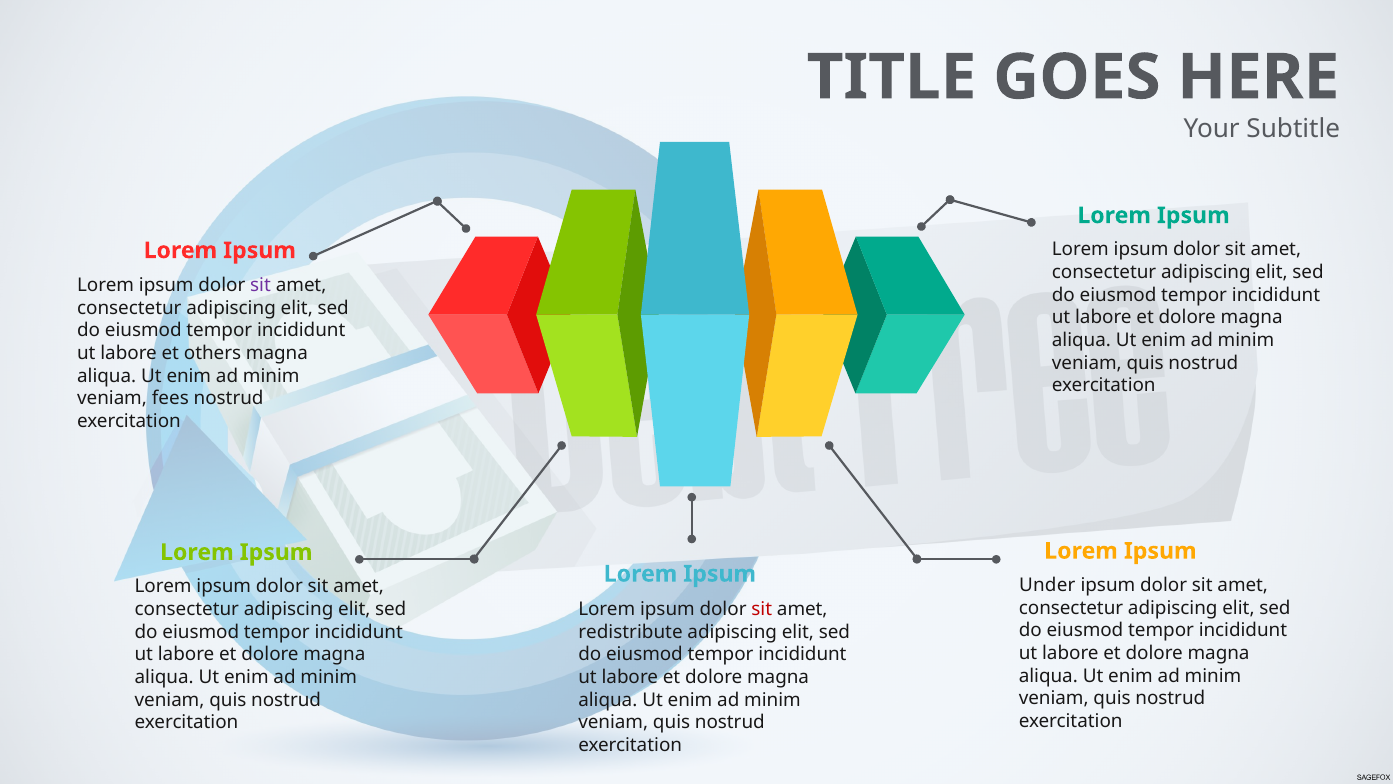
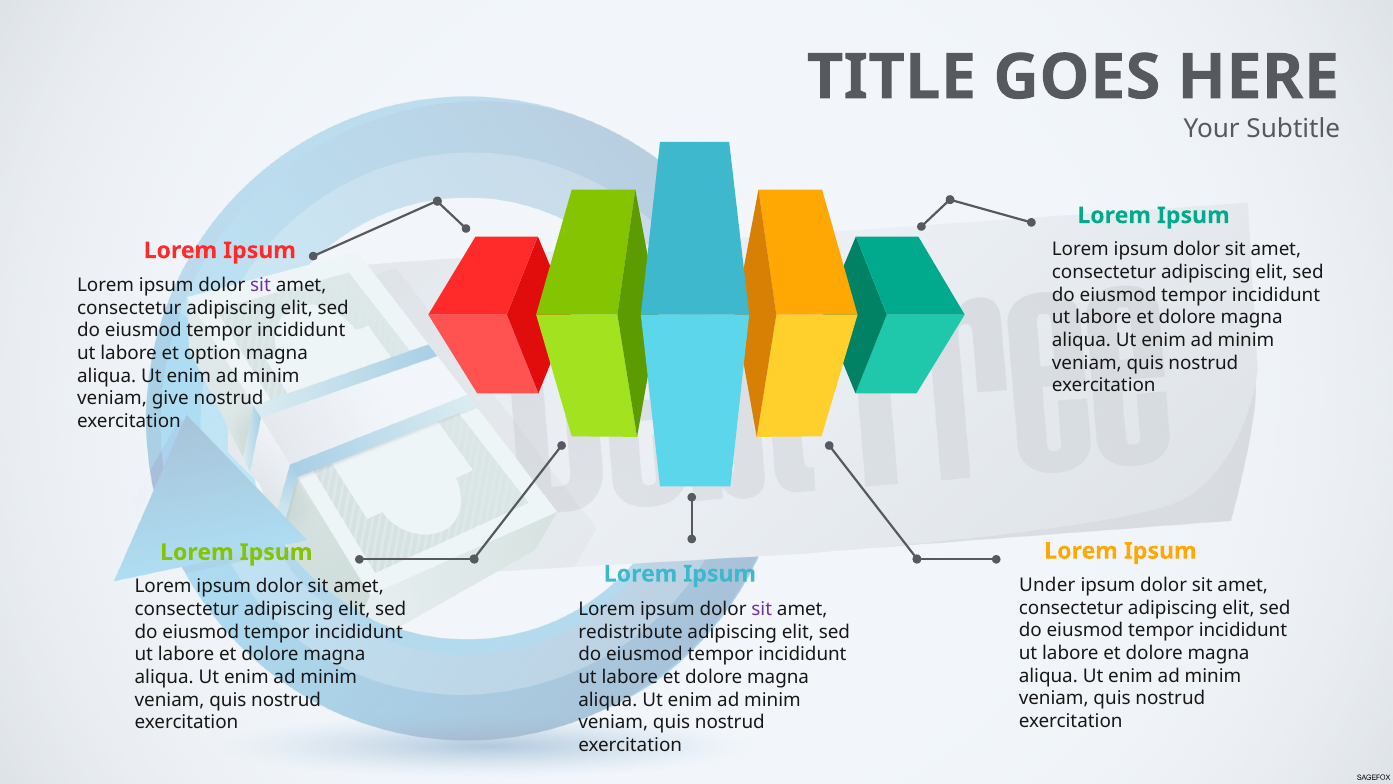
others: others -> option
fees: fees -> give
sit at (762, 609) colour: red -> purple
